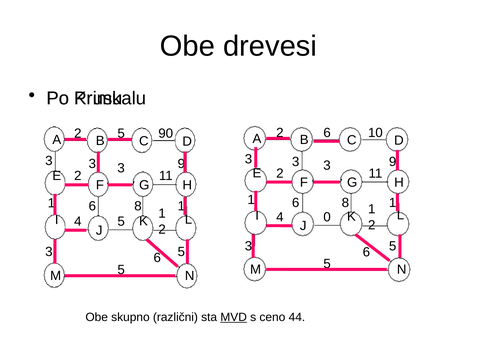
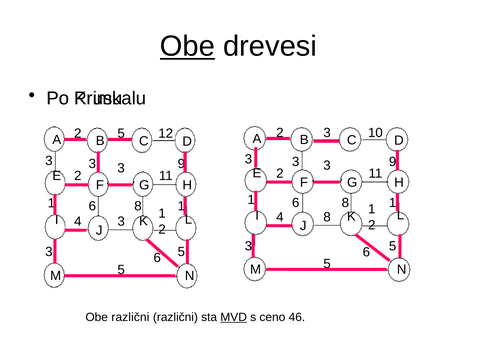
Obe at (187, 46) underline: none -> present
6 at (327, 133): 6 -> 3
90: 90 -> 12
4 0: 0 -> 8
4 5: 5 -> 3
Obe skupno: skupno -> različni
44: 44 -> 46
